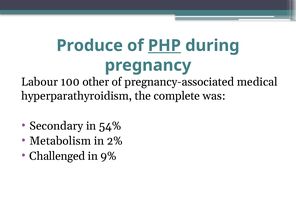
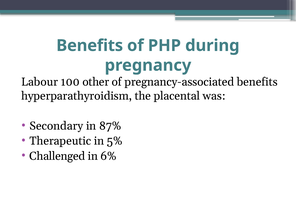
Produce at (90, 46): Produce -> Benefits
PHP underline: present -> none
pregnancy-associated medical: medical -> benefits
complete: complete -> placental
54%: 54% -> 87%
Metabolism: Metabolism -> Therapeutic
2%: 2% -> 5%
9%: 9% -> 6%
